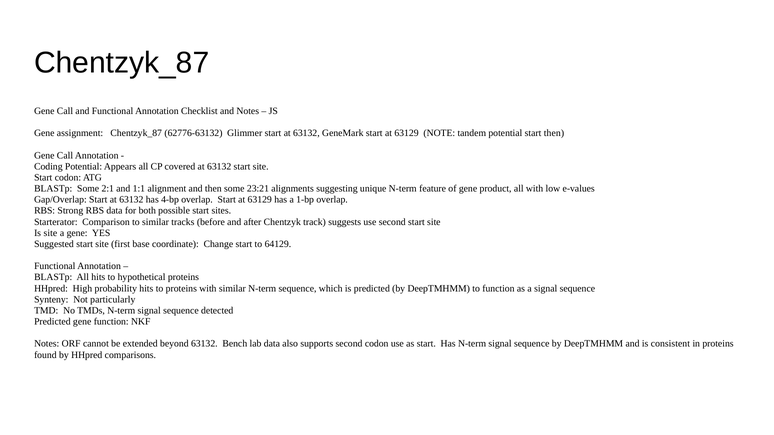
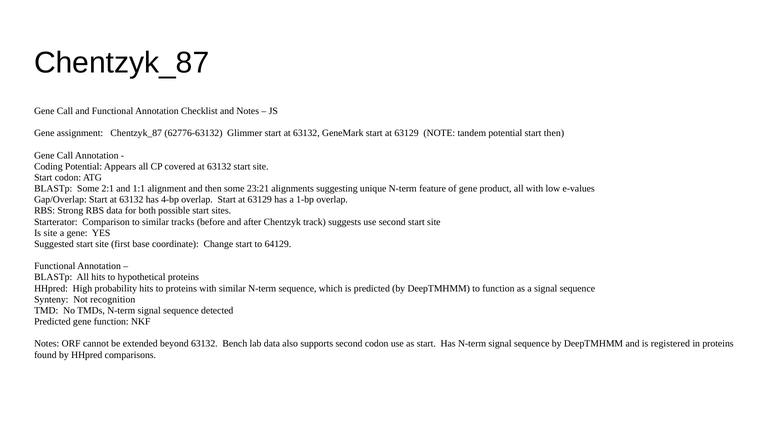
particularly: particularly -> recognition
consistent: consistent -> registered
